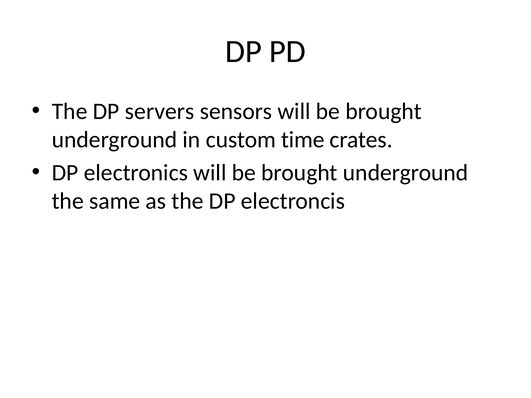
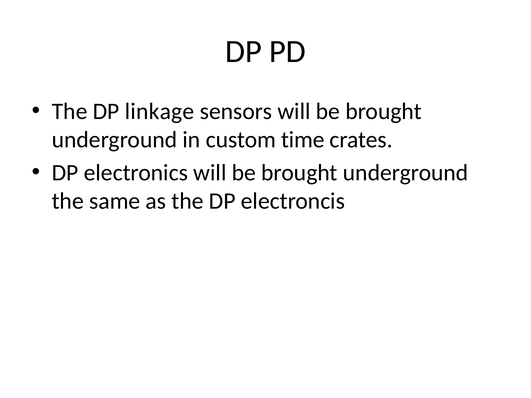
servers: servers -> linkage
